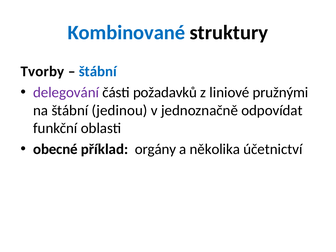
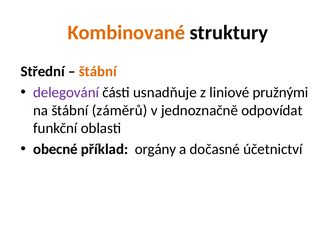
Kombinované colour: blue -> orange
Tvorby: Tvorby -> Střední
štábní at (98, 72) colour: blue -> orange
požadavků: požadavků -> usnadňuje
jedinou: jedinou -> záměrů
několika: několika -> dočasné
